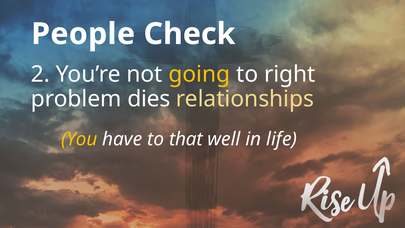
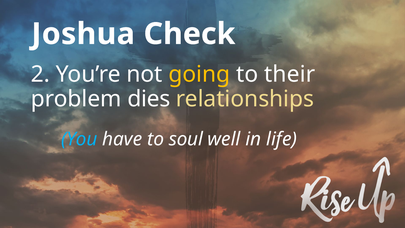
People: People -> Joshua
right: right -> their
You colour: yellow -> light blue
that: that -> soul
